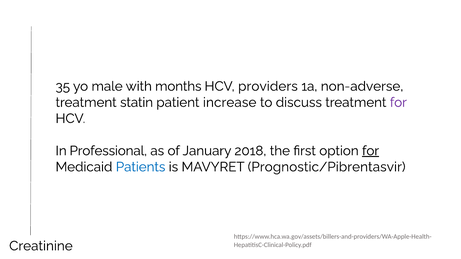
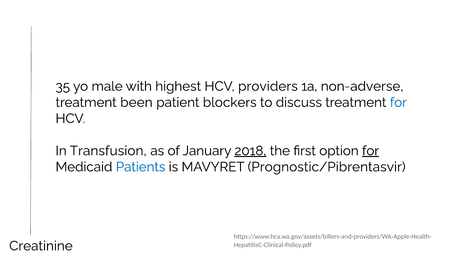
months: months -> highest
statin: statin -> been
increase: increase -> blockers
for at (398, 103) colour: purple -> blue
Professional: Professional -> Transfusion
2018 underline: none -> present
